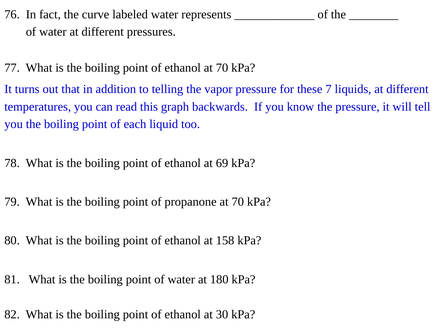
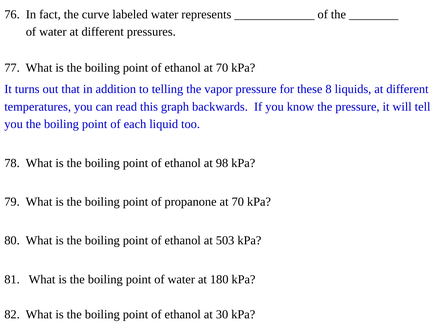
7: 7 -> 8
69: 69 -> 98
158: 158 -> 503
